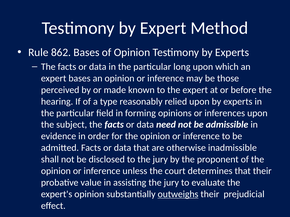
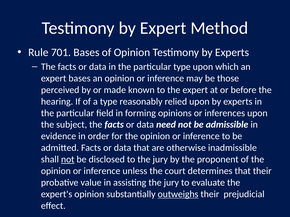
862: 862 -> 701
particular long: long -> type
not at (68, 160) underline: none -> present
